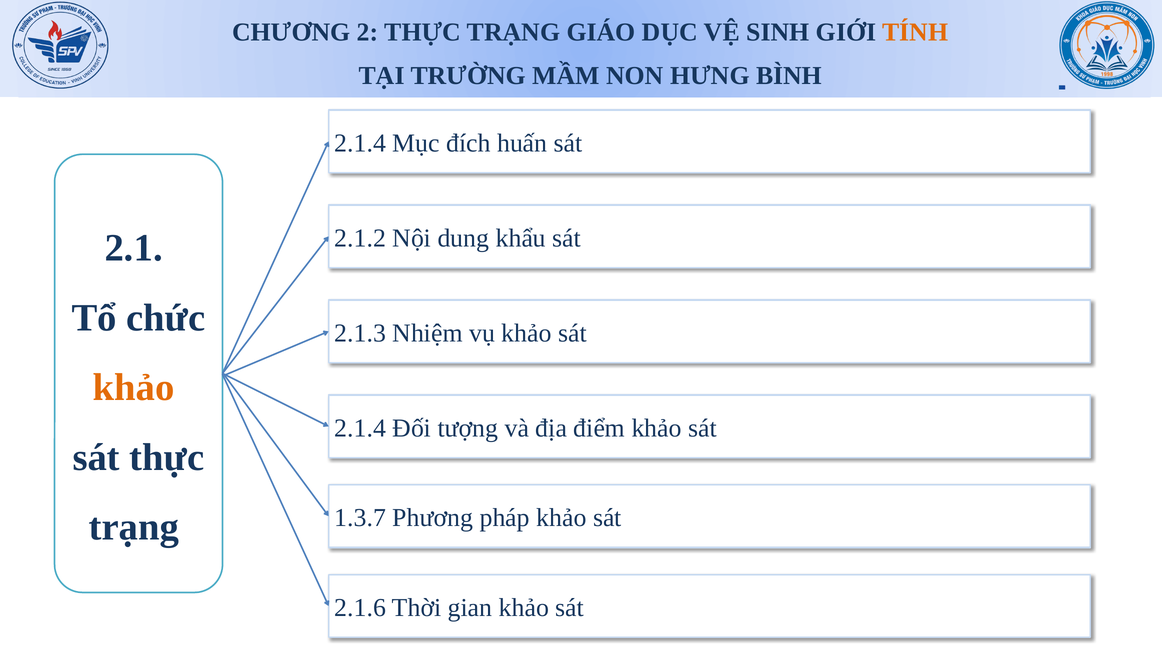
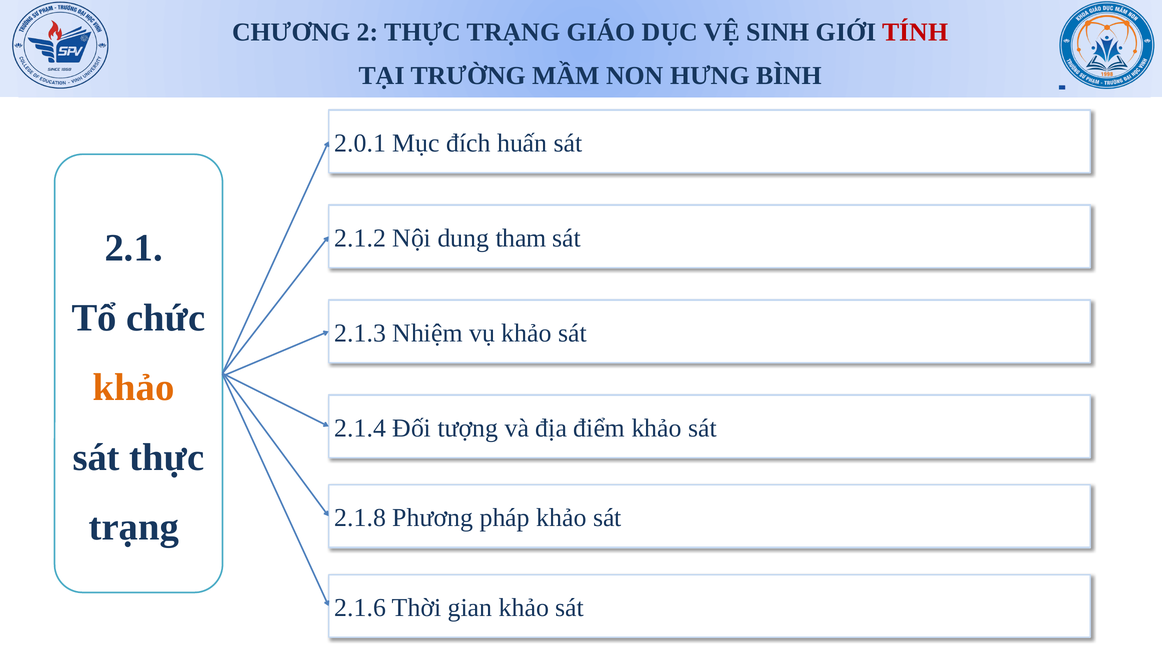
TÍNH colour: orange -> red
2.1.4 at (360, 143): 2.1.4 -> 2.0.1
khẩu: khẩu -> tham
1.3.7: 1.3.7 -> 2.1.8
